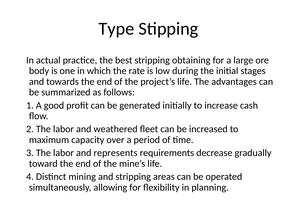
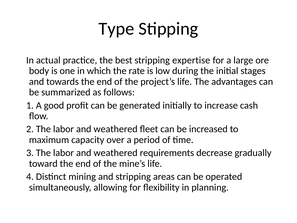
obtaining: obtaining -> expertise
represents at (116, 153): represents -> weathered
